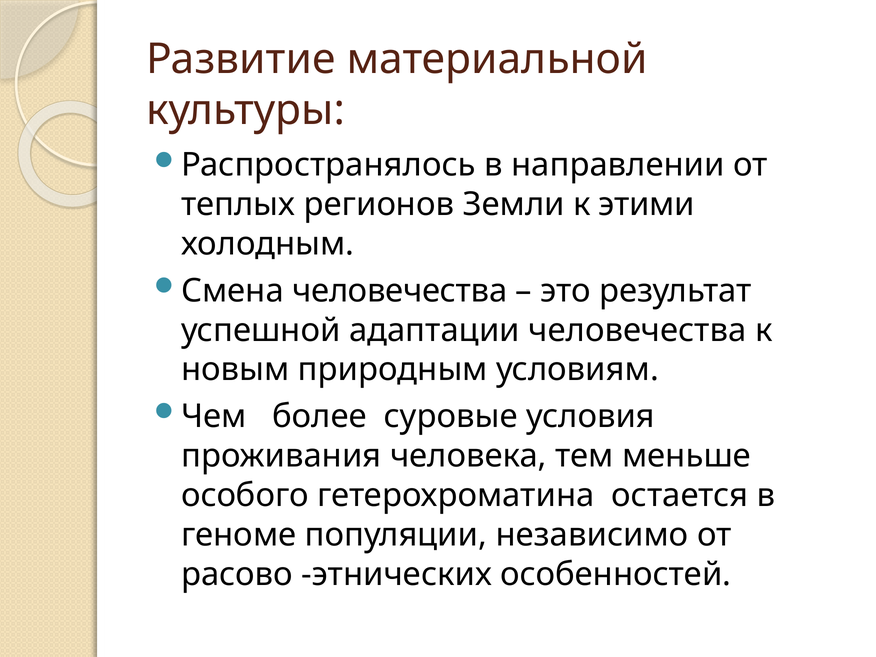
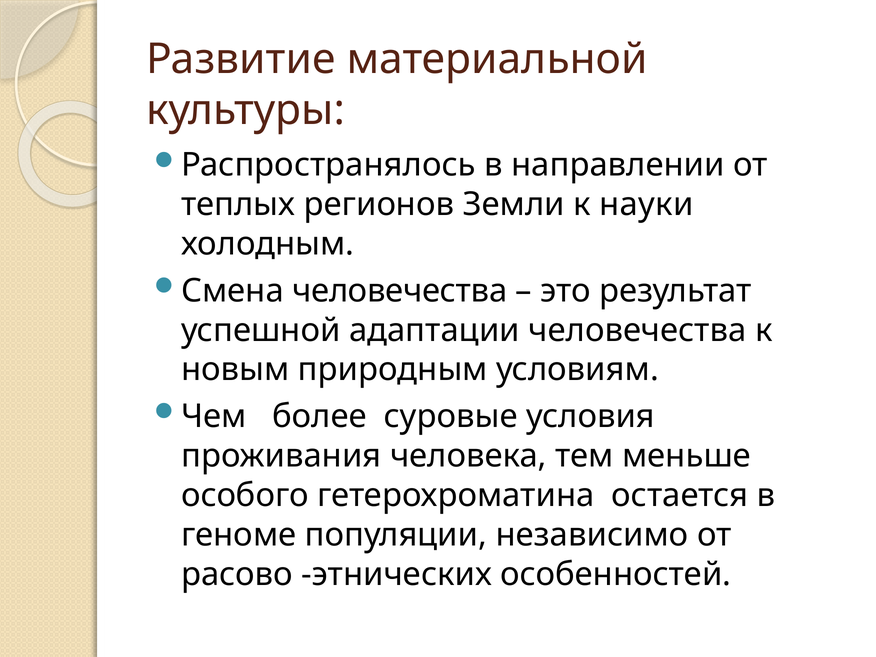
этими: этими -> науки
